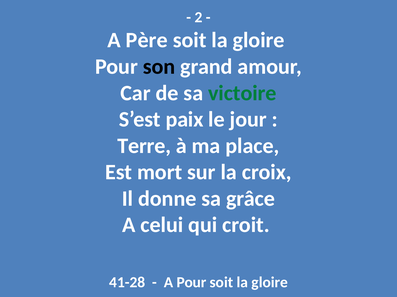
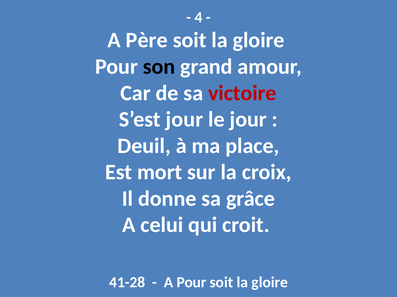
2: 2 -> 4
victoire colour: green -> red
S’est paix: paix -> jour
Terre: Terre -> Deuil
